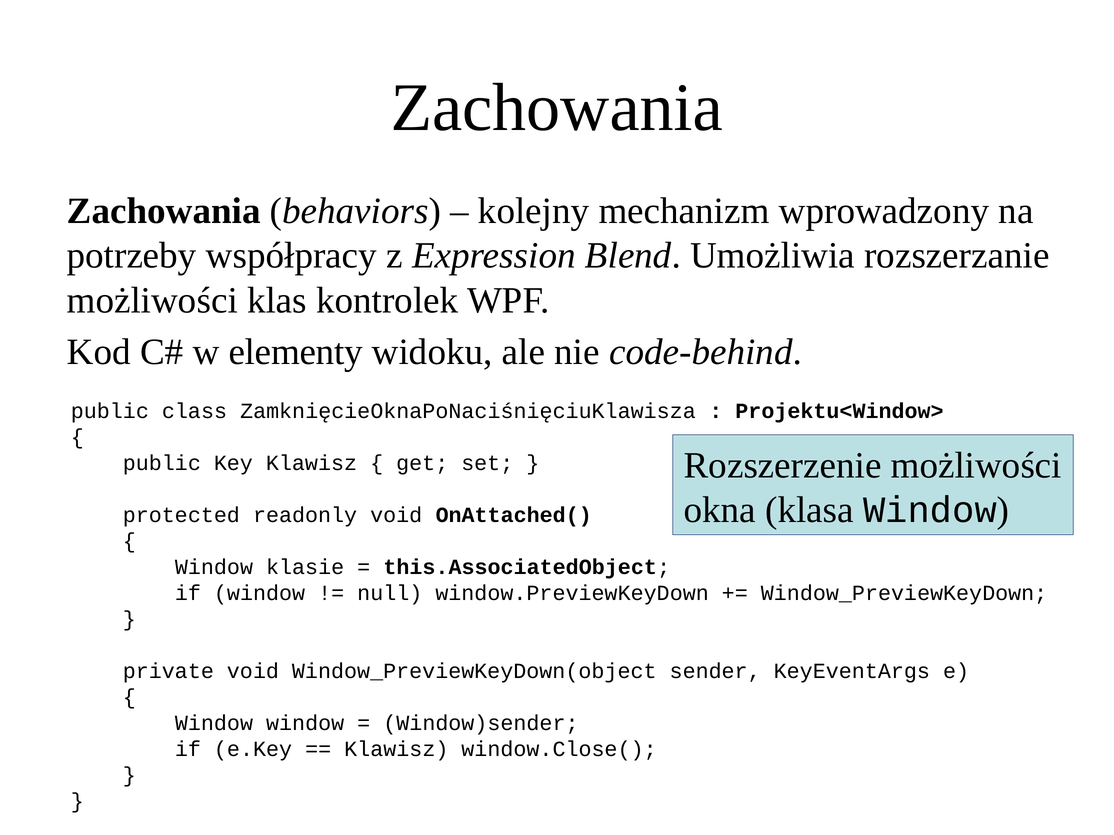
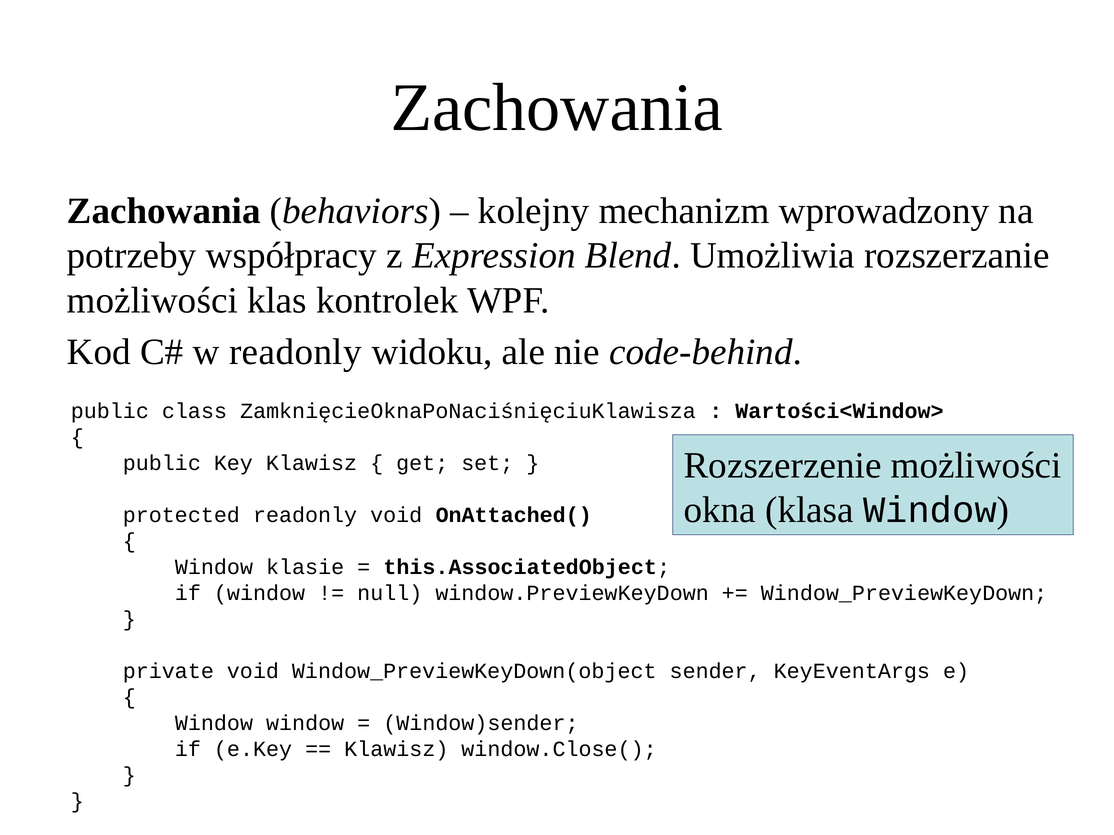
w elementy: elementy -> readonly
Projektu<Window>: Projektu<Window> -> Wartości<Window>
